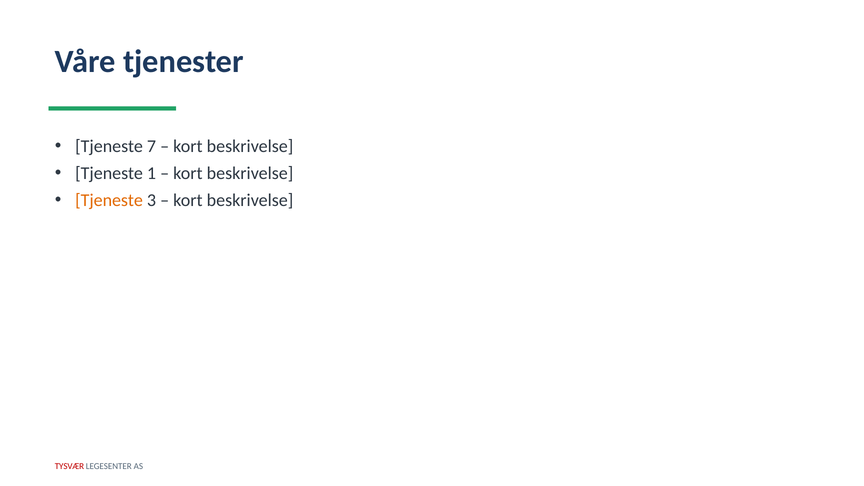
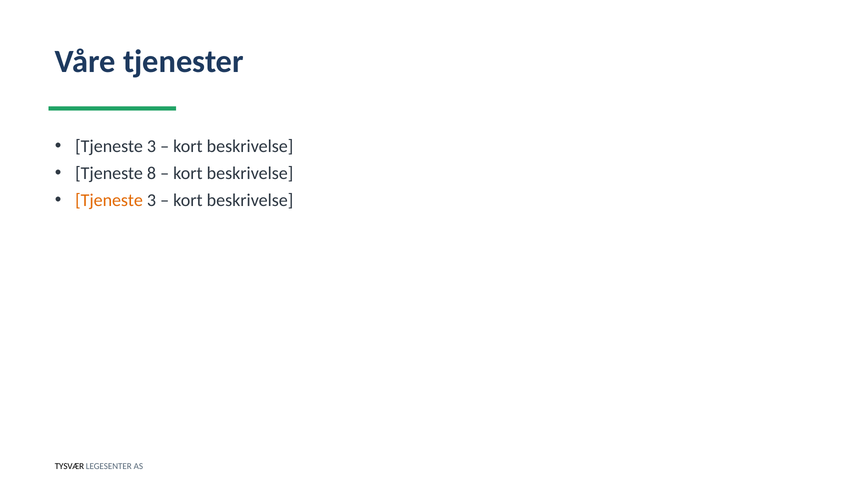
7 at (151, 146): 7 -> 3
1: 1 -> 8
TYSVÆR colour: red -> black
